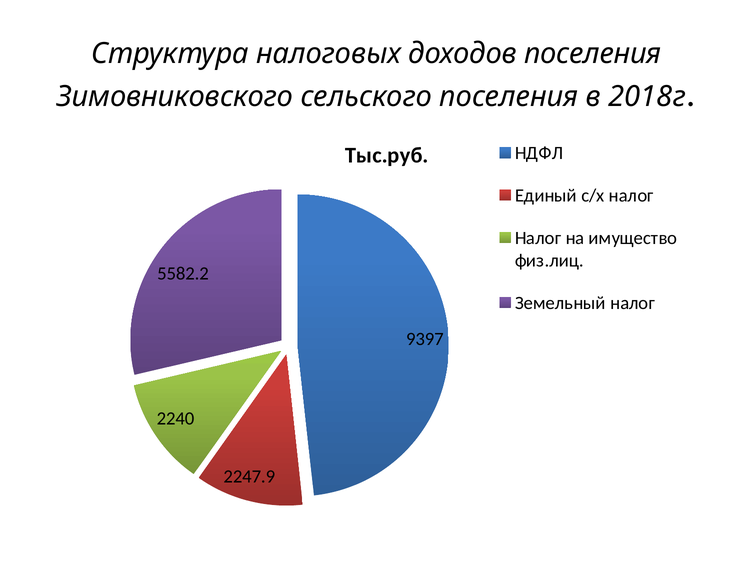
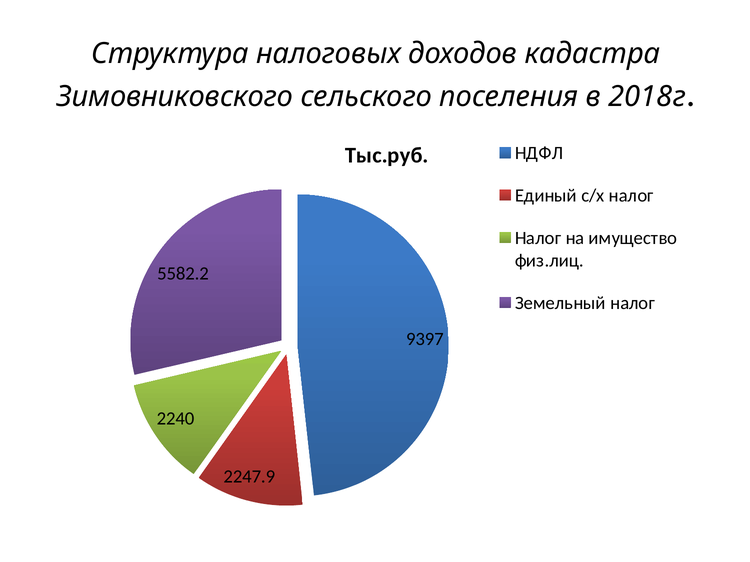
доходов поселения: поселения -> кадастра
